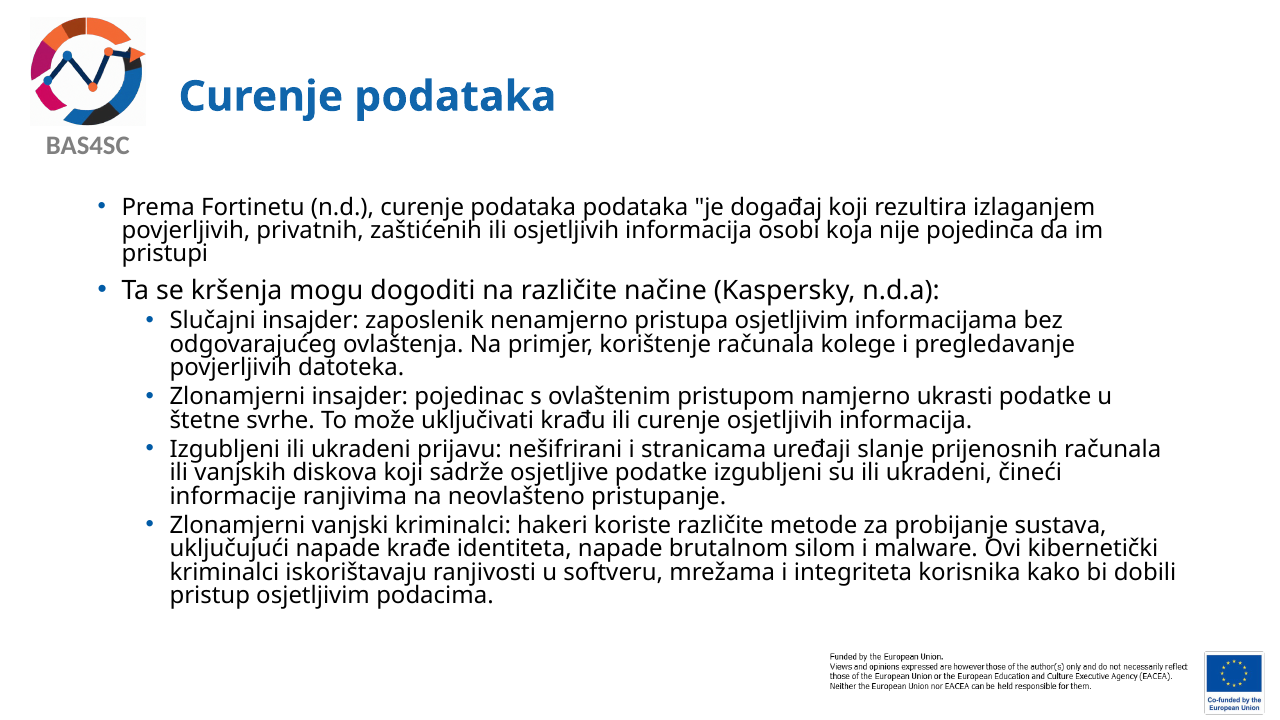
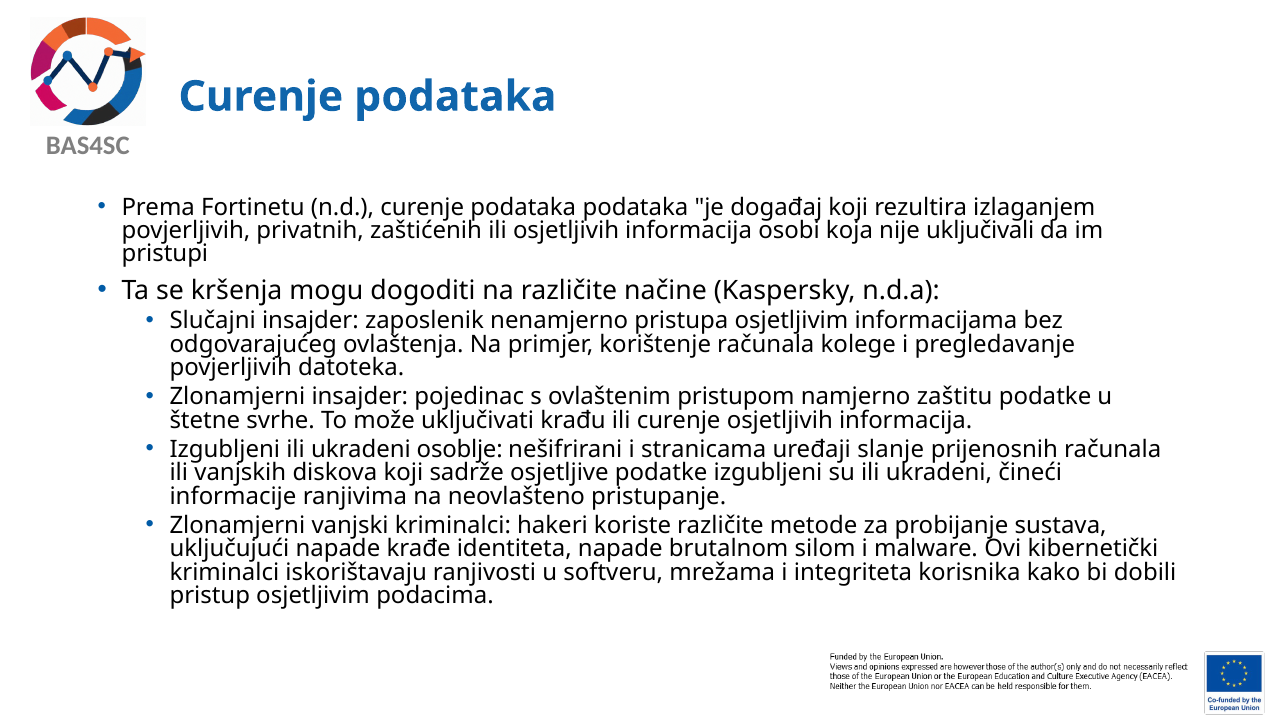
pojedinca: pojedinca -> uključivali
ukrasti: ukrasti -> zaštitu
prijavu: prijavu -> osoblje
